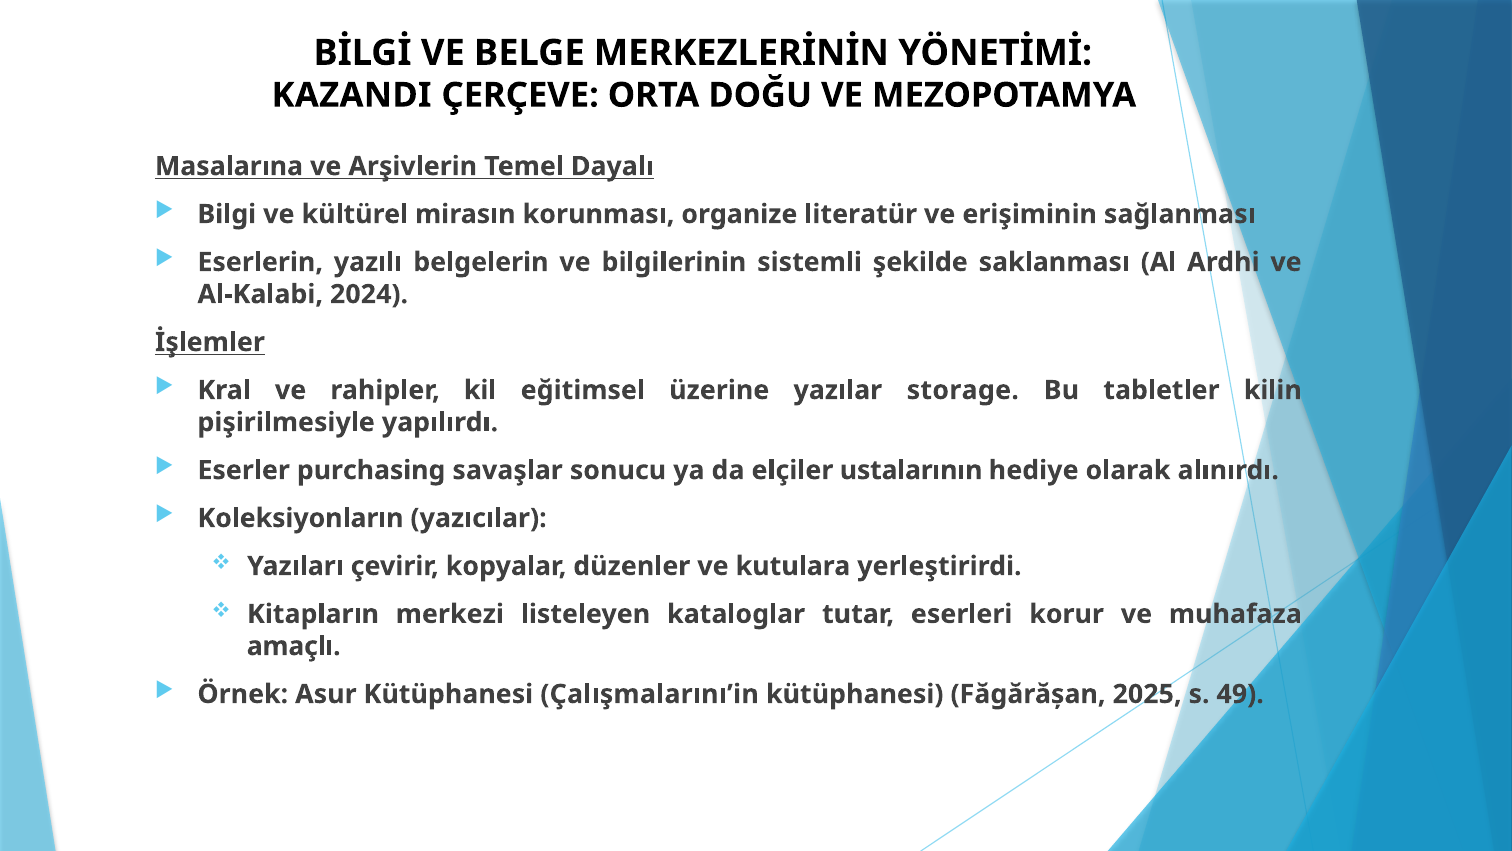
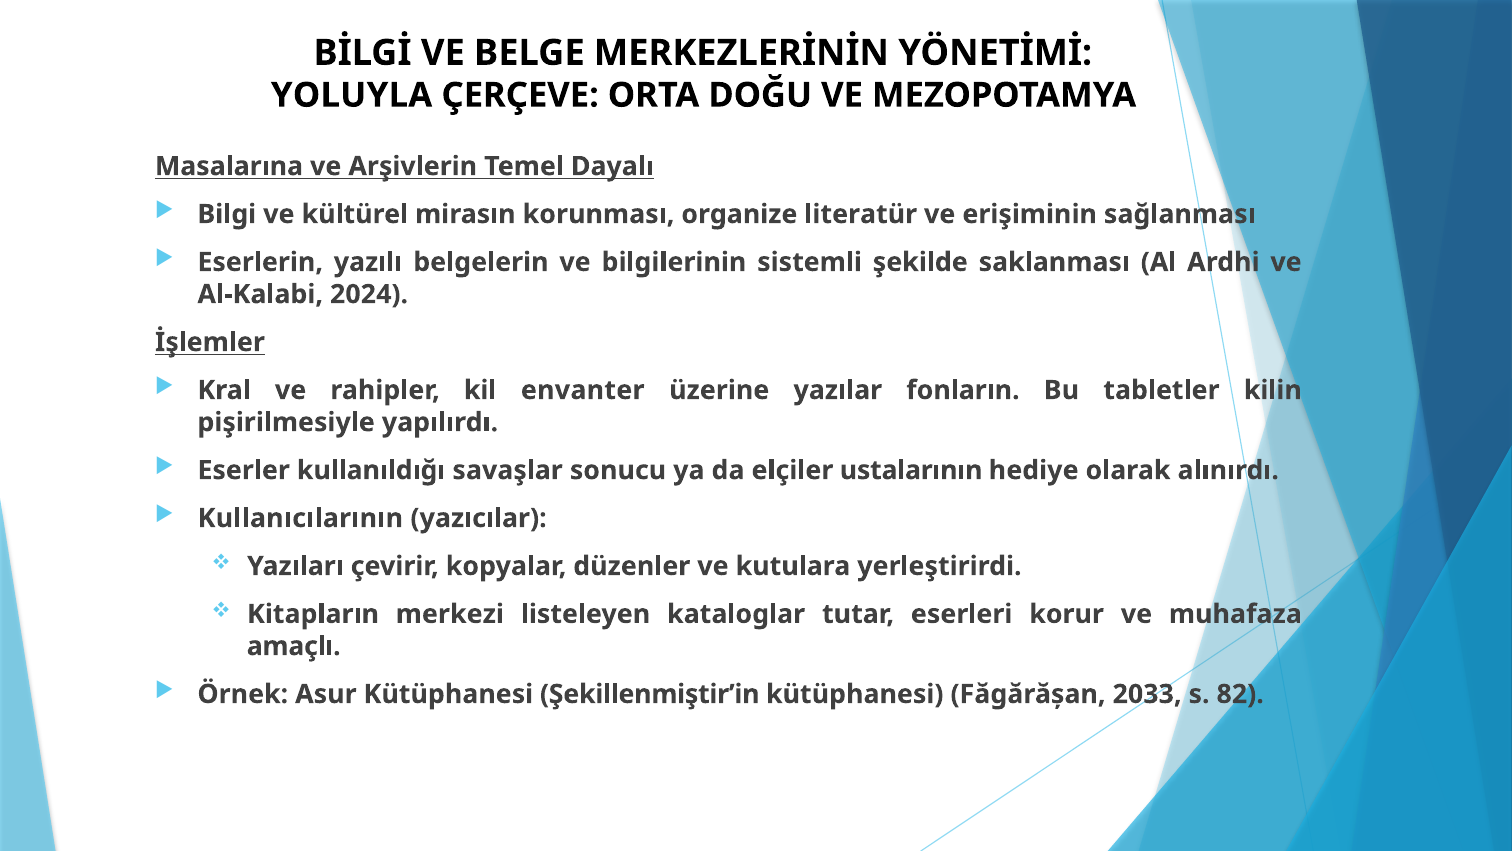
KAZANDI: KAZANDI -> YOLUYLA
eğitimsel: eğitimsel -> envanter
storage: storage -> fonların
purchasing: purchasing -> kullanıldığı
Koleksiyonların: Koleksiyonların -> Kullanıcılarının
Çalışmalarını’in: Çalışmalarını’in -> Şekillenmiştir’in
2025: 2025 -> 2033
49: 49 -> 82
